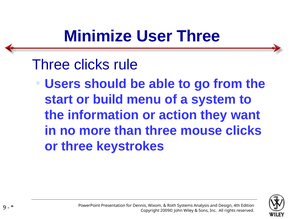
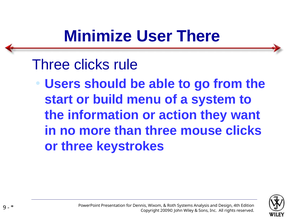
User Three: Three -> There
